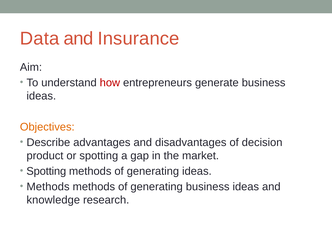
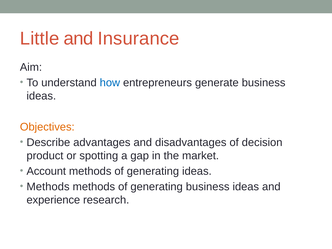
Data: Data -> Little
how colour: red -> blue
Spotting at (46, 171): Spotting -> Account
knowledge: knowledge -> experience
